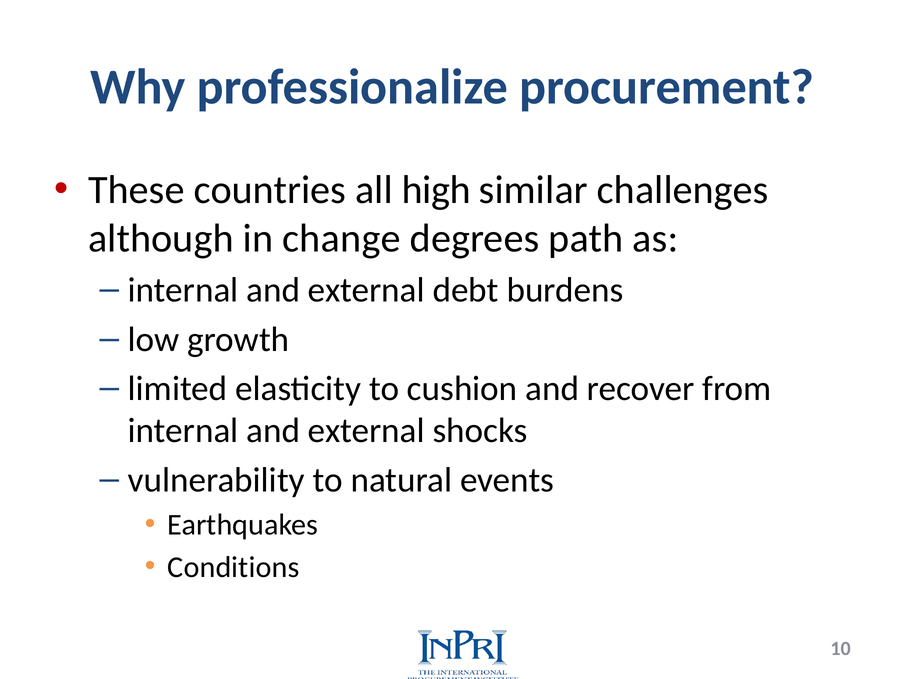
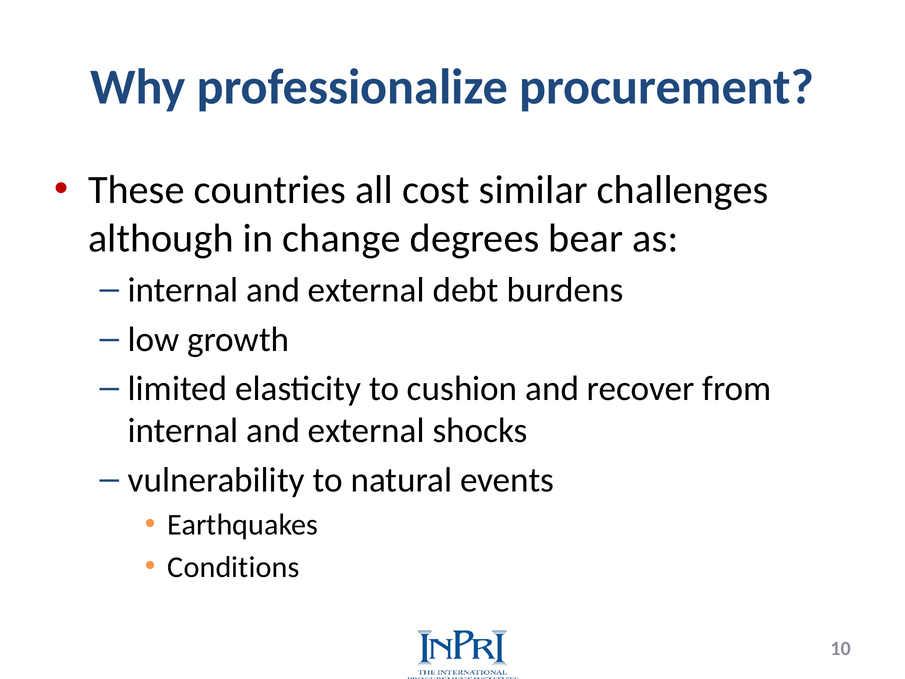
high: high -> cost
path: path -> bear
